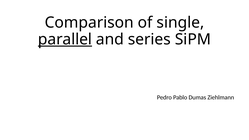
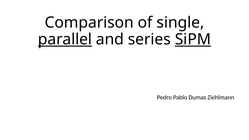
SiPM underline: none -> present
